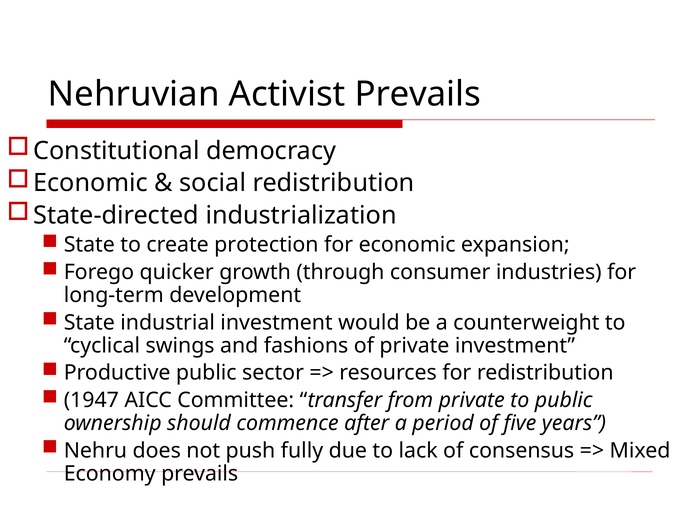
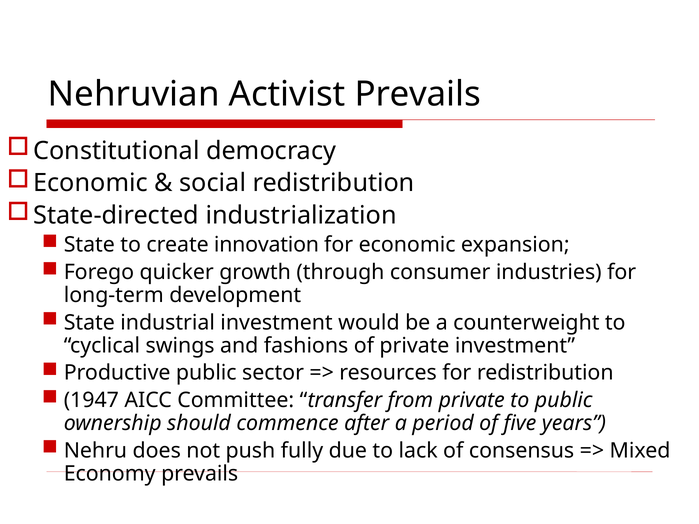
protection: protection -> innovation
